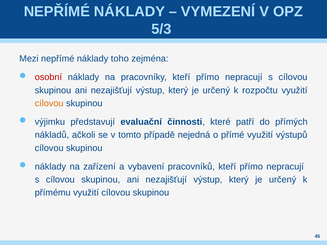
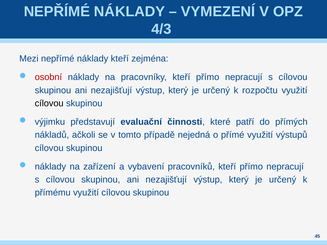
5/3: 5/3 -> 4/3
náklady toho: toho -> kteří
cílovou at (49, 103) colour: orange -> black
